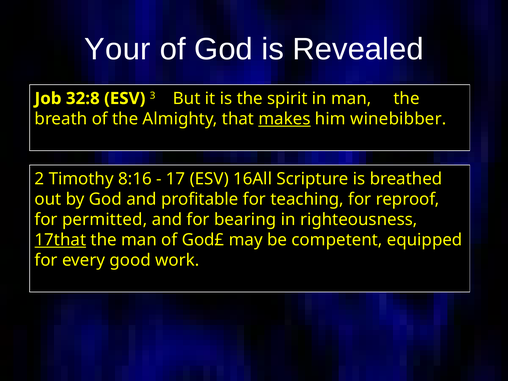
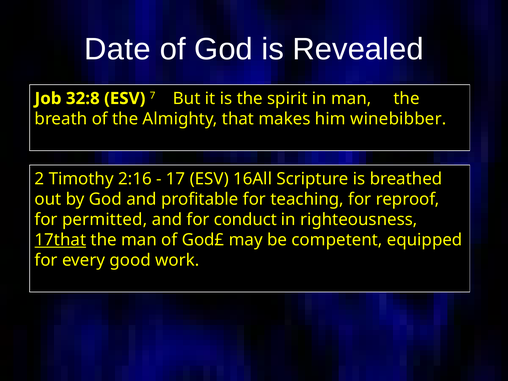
Your: Your -> Date
3: 3 -> 7
makes underline: present -> none
8:16: 8:16 -> 2:16
bearing: bearing -> conduct
